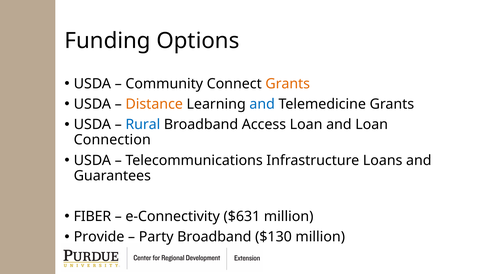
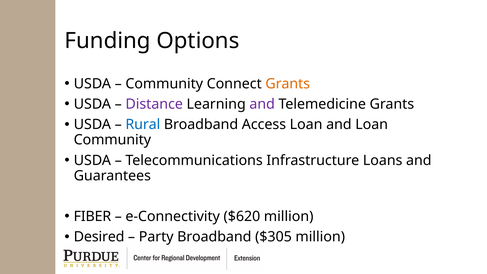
Distance colour: orange -> purple
and at (262, 104) colour: blue -> purple
Connection at (112, 140): Connection -> Community
$631: $631 -> $620
Provide: Provide -> Desired
$130: $130 -> $305
